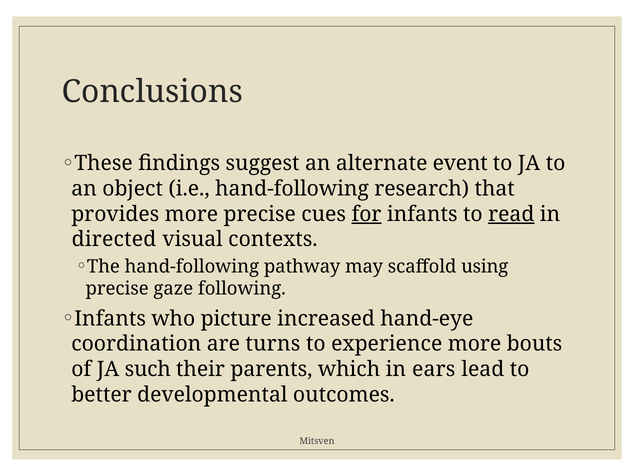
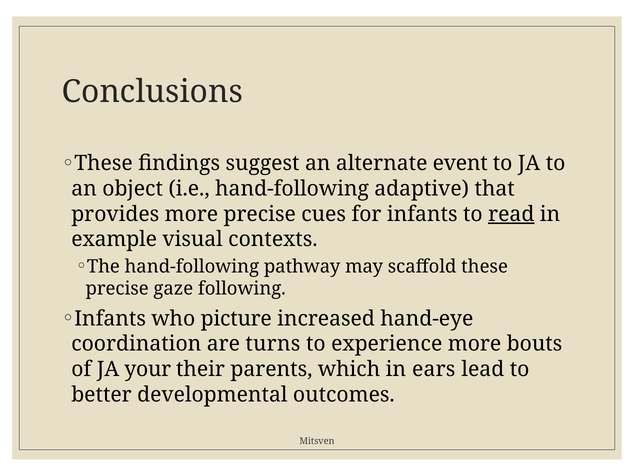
research: research -> adaptive
for underline: present -> none
directed: directed -> example
scaffold using: using -> these
such: such -> your
